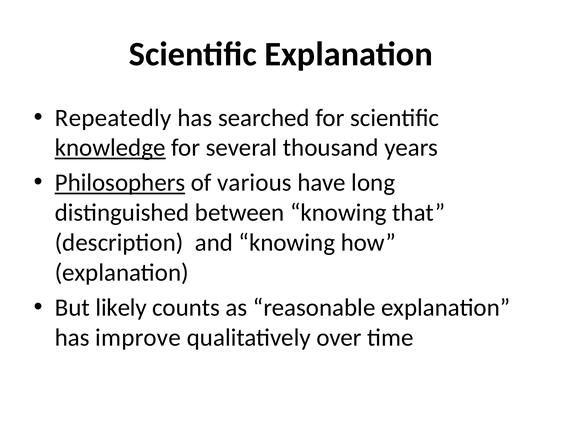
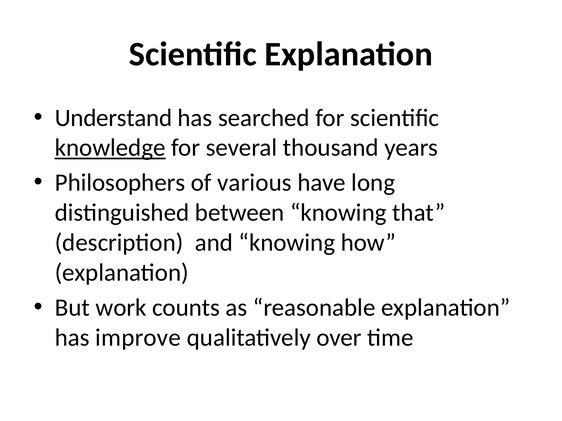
Repeatedly: Repeatedly -> Understand
Philosophers underline: present -> none
likely: likely -> work
